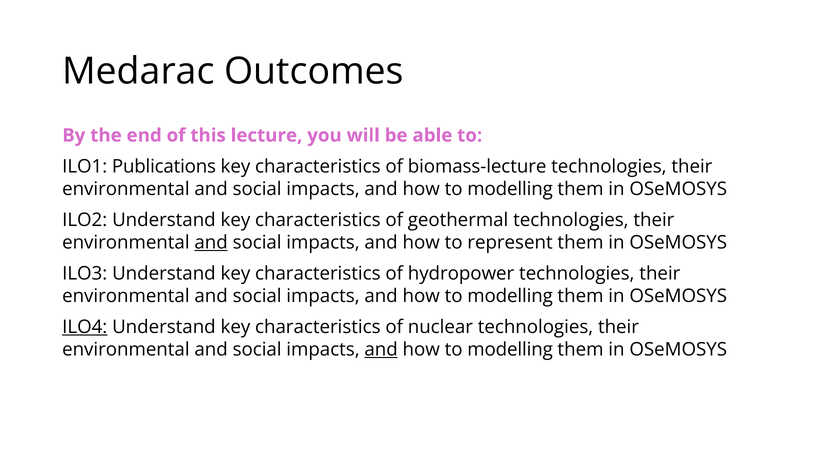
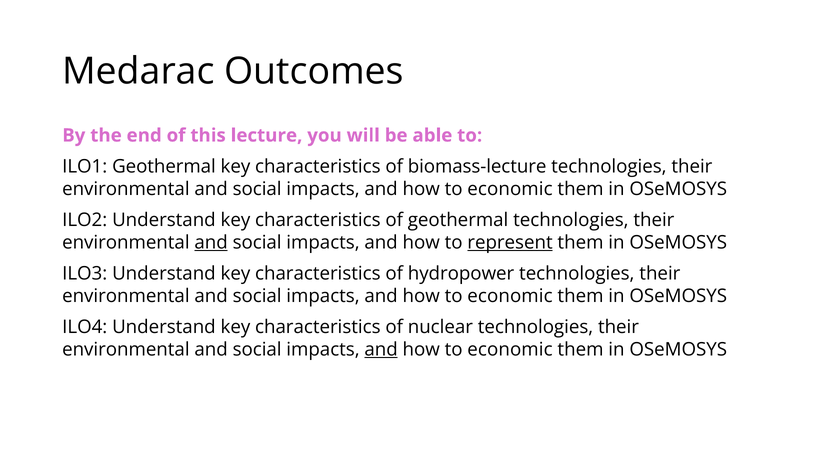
ILO1 Publications: Publications -> Geothermal
modelling at (510, 189): modelling -> economic
represent underline: none -> present
modelling at (510, 296): modelling -> economic
ILO4 underline: present -> none
modelling at (510, 349): modelling -> economic
